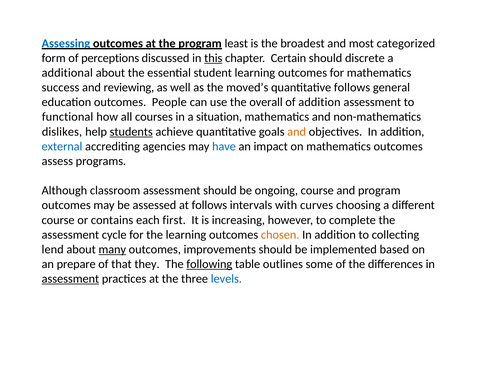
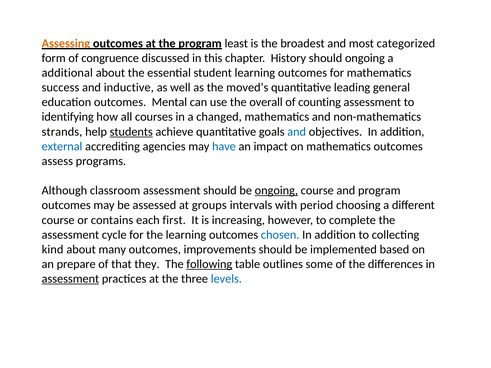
Assessing colour: blue -> orange
perceptions: perceptions -> congruence
this underline: present -> none
Certain: Certain -> History
should discrete: discrete -> ongoing
reviewing: reviewing -> inductive
quantitative follows: follows -> leading
People: People -> Mental
of addition: addition -> counting
functional: functional -> identifying
situation: situation -> changed
dislikes: dislikes -> strands
and at (297, 132) colour: orange -> blue
ongoing at (276, 191) underline: none -> present
at follows: follows -> groups
curves: curves -> period
chosen colour: orange -> blue
lend: lend -> kind
many underline: present -> none
